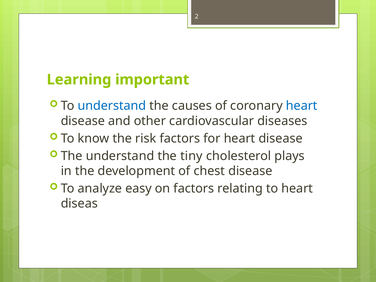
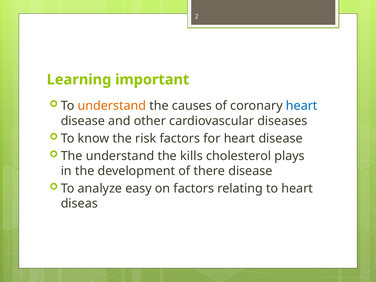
understand at (112, 106) colour: blue -> orange
tiny: tiny -> kills
chest: chest -> there
